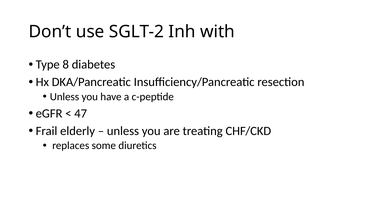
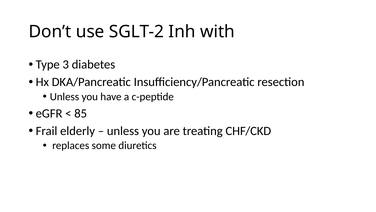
8: 8 -> 3
47: 47 -> 85
